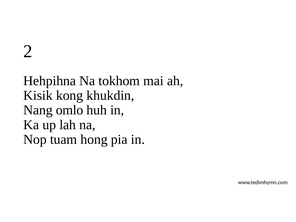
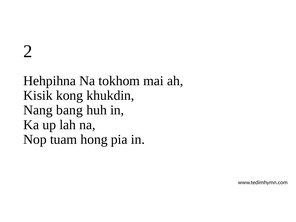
omlo: omlo -> bang
